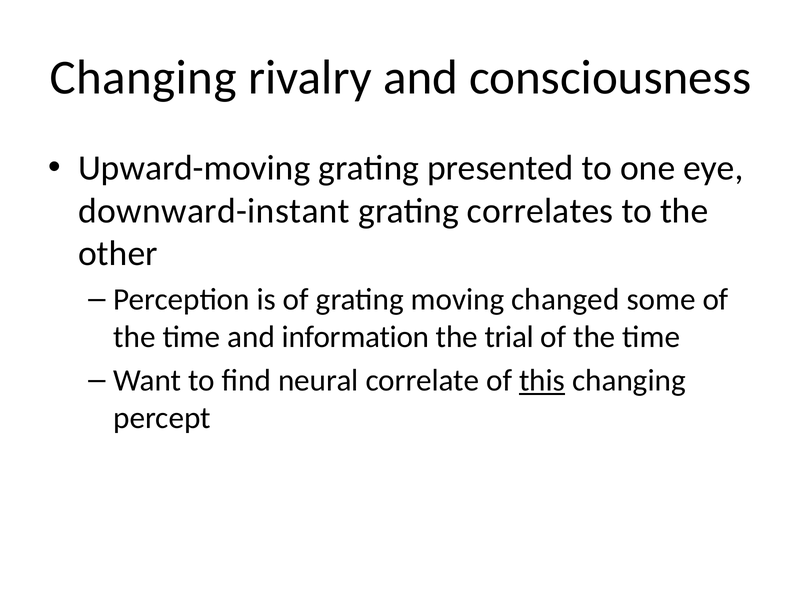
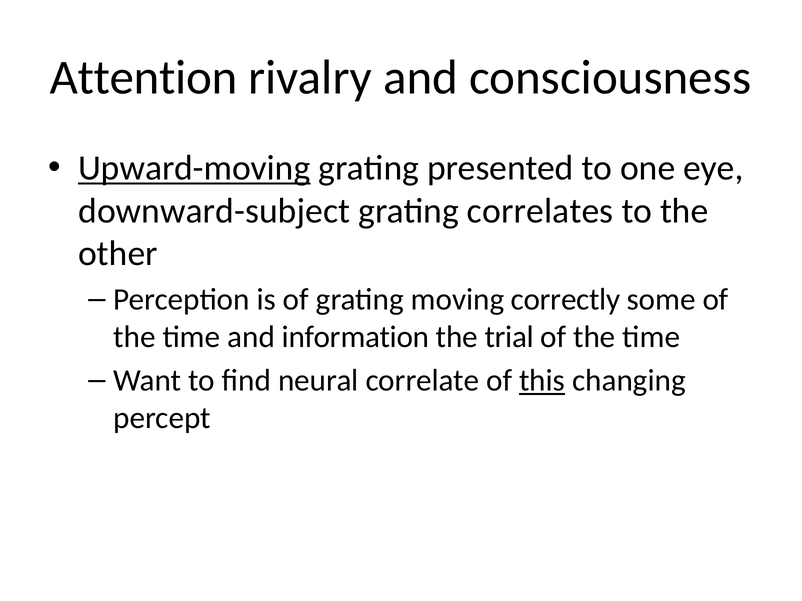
Changing at (143, 78): Changing -> Attention
Upward-moving underline: none -> present
downward-instant: downward-instant -> downward-subject
changed: changed -> correctly
